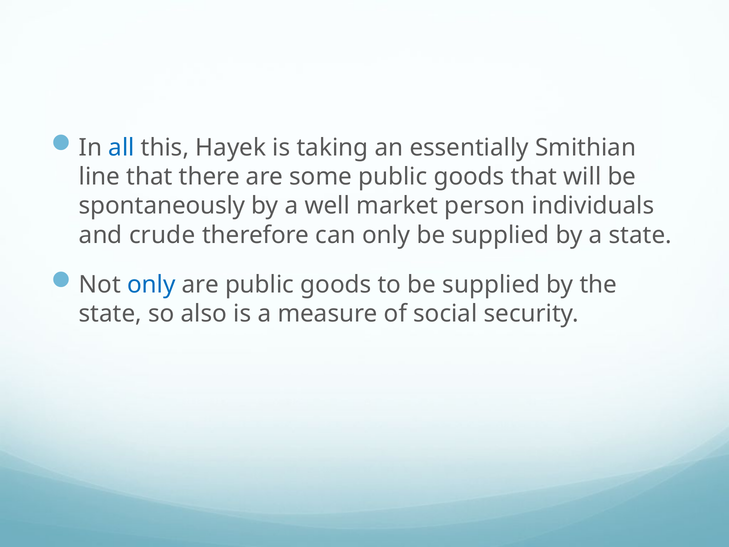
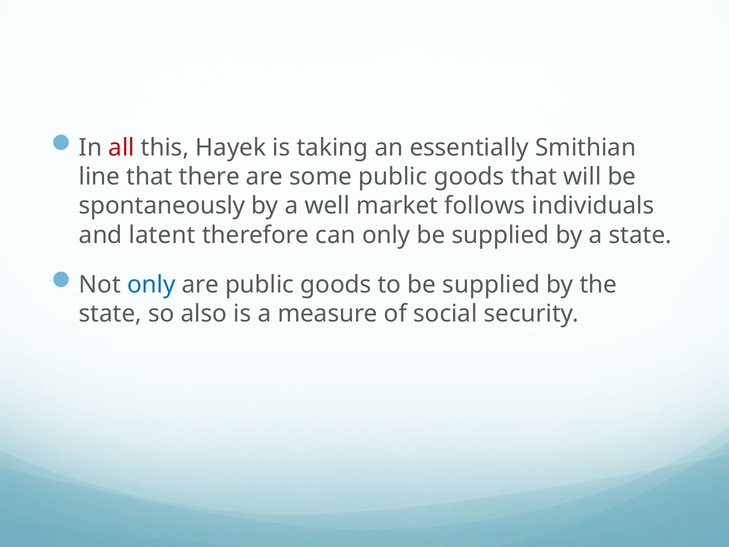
all colour: blue -> red
person: person -> follows
crude: crude -> latent
